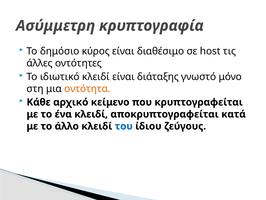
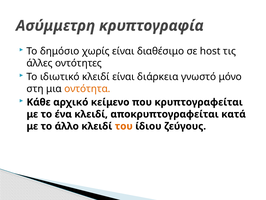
κύρος: κύρος -> χωρίς
διάταξης: διάταξης -> διάρκεια
του colour: blue -> orange
